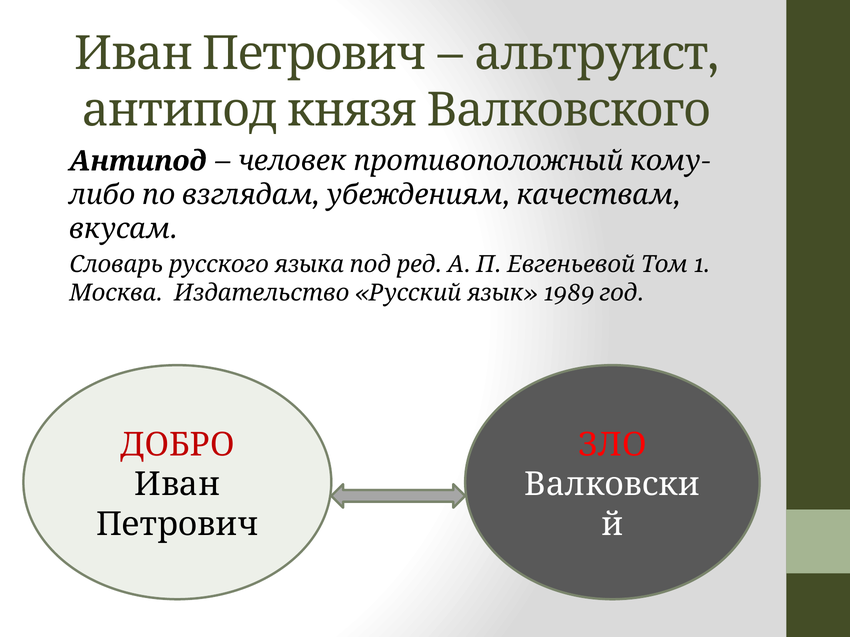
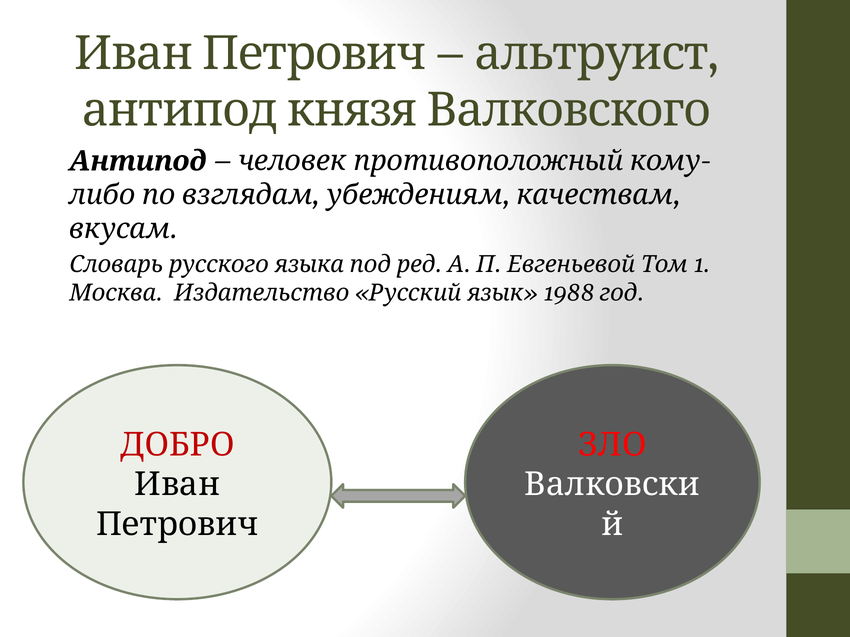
1989: 1989 -> 1988
